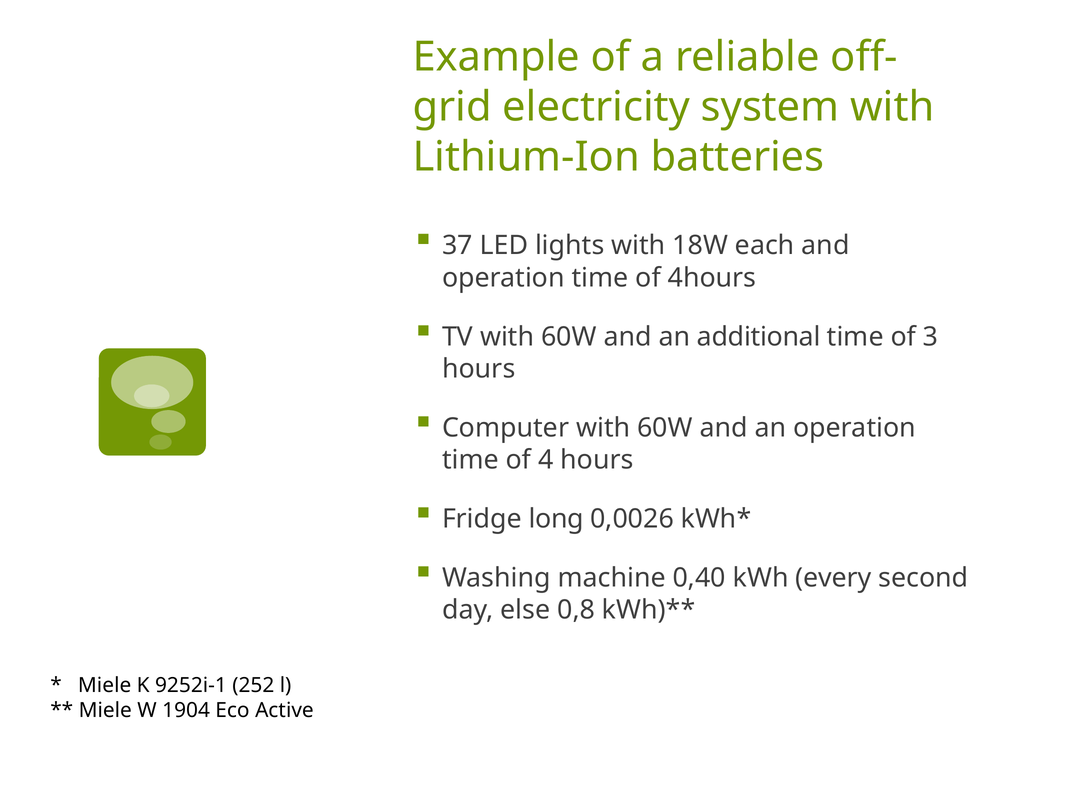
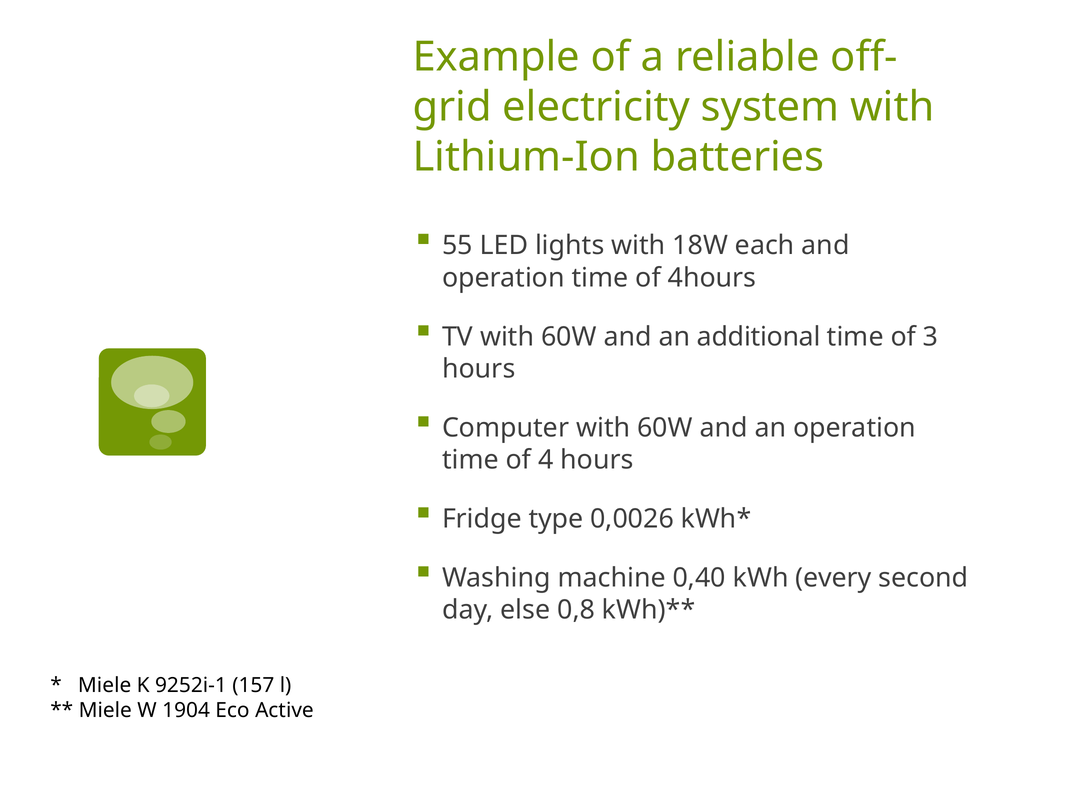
37: 37 -> 55
long: long -> type
252: 252 -> 157
